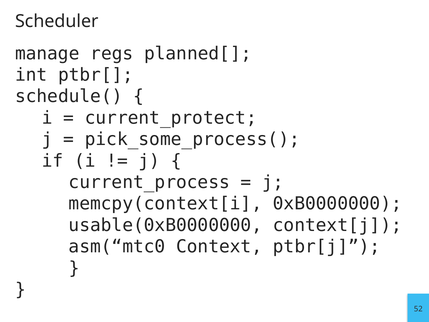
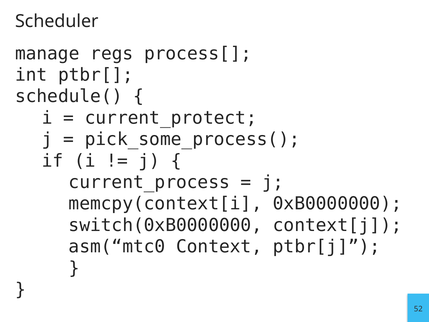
planned[: planned[ -> process[
usable(0xB0000000: usable(0xB0000000 -> switch(0xB0000000
